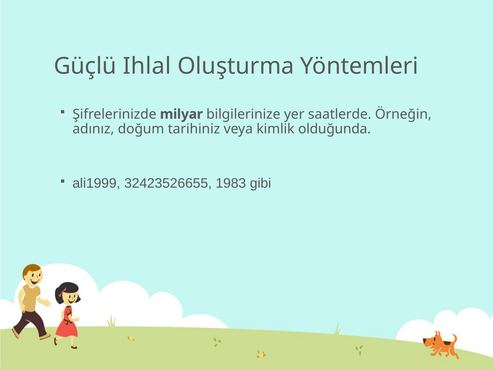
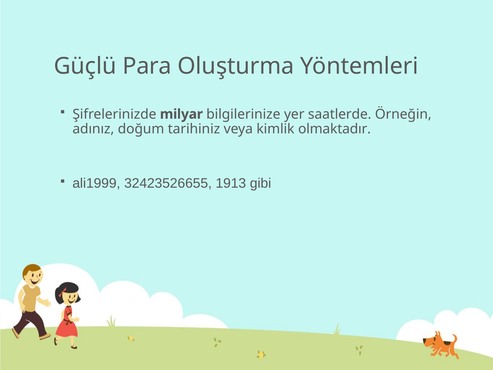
Ihlal: Ihlal -> Para
olduğunda: olduğunda -> olmaktadır
1983: 1983 -> 1913
